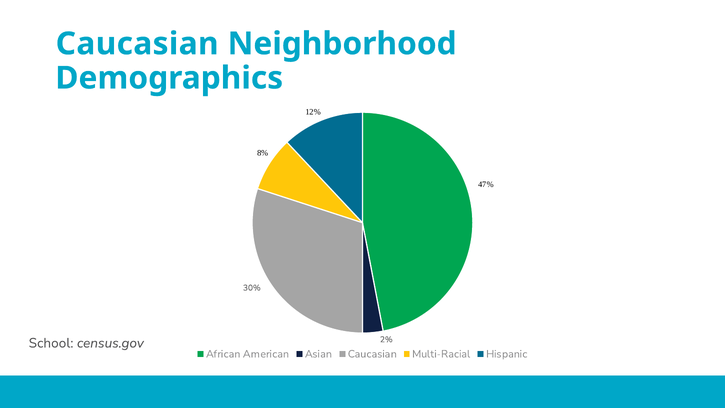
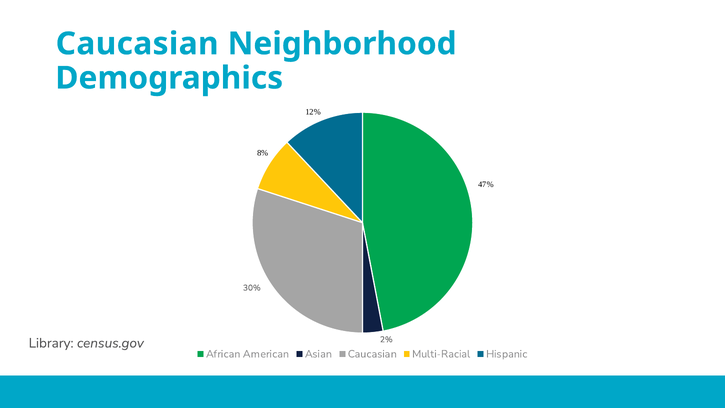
School: School -> Library
